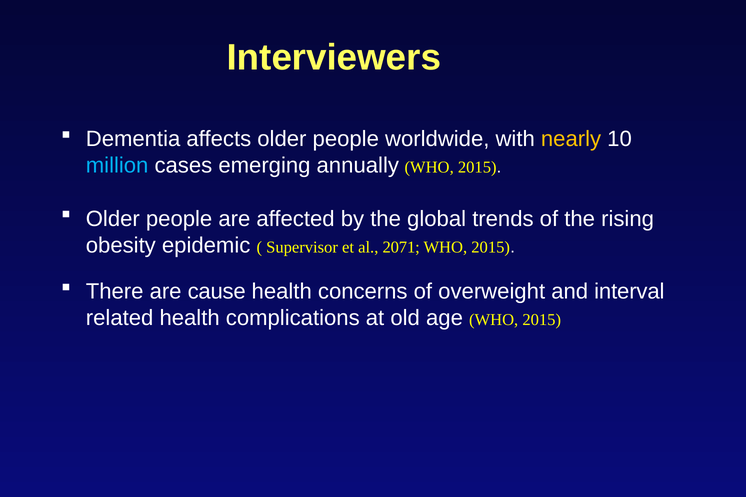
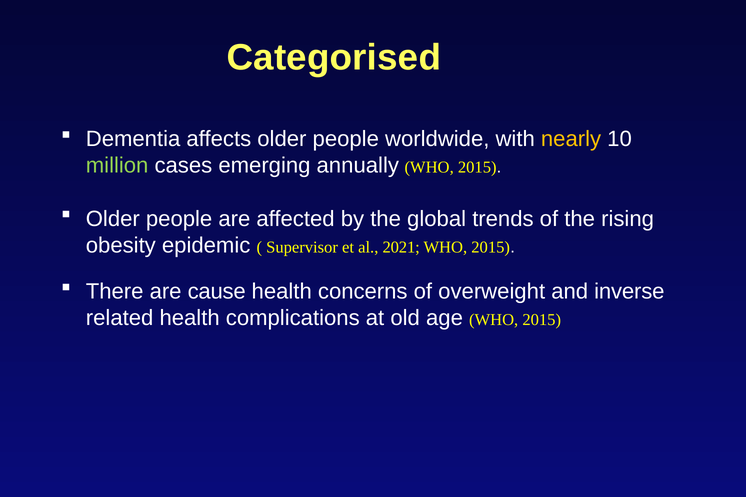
Interviewers: Interviewers -> Categorised
million colour: light blue -> light green
2071: 2071 -> 2021
interval: interval -> inverse
